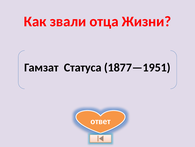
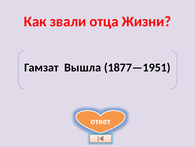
Статуса: Статуса -> Вышла
